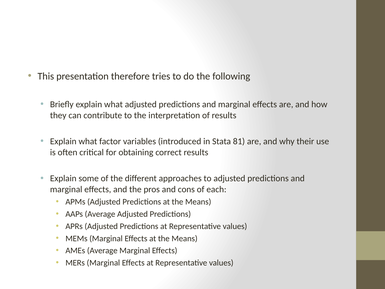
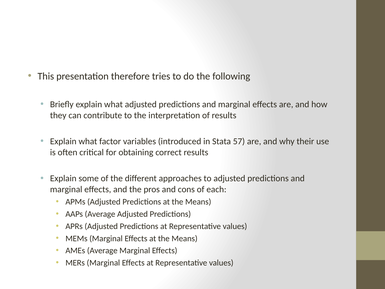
81: 81 -> 57
